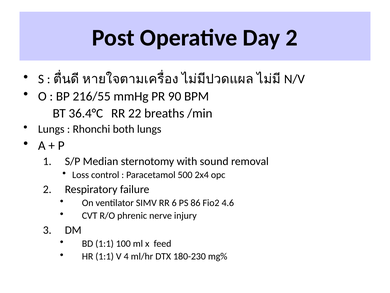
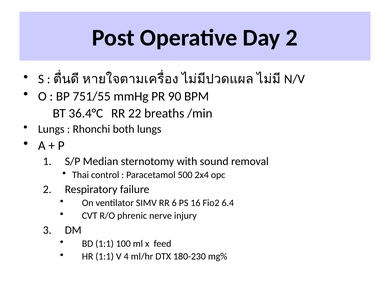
216/55: 216/55 -> 751/55
Loss: Loss -> Thai
86: 86 -> 16
4.6: 4.6 -> 6.4
